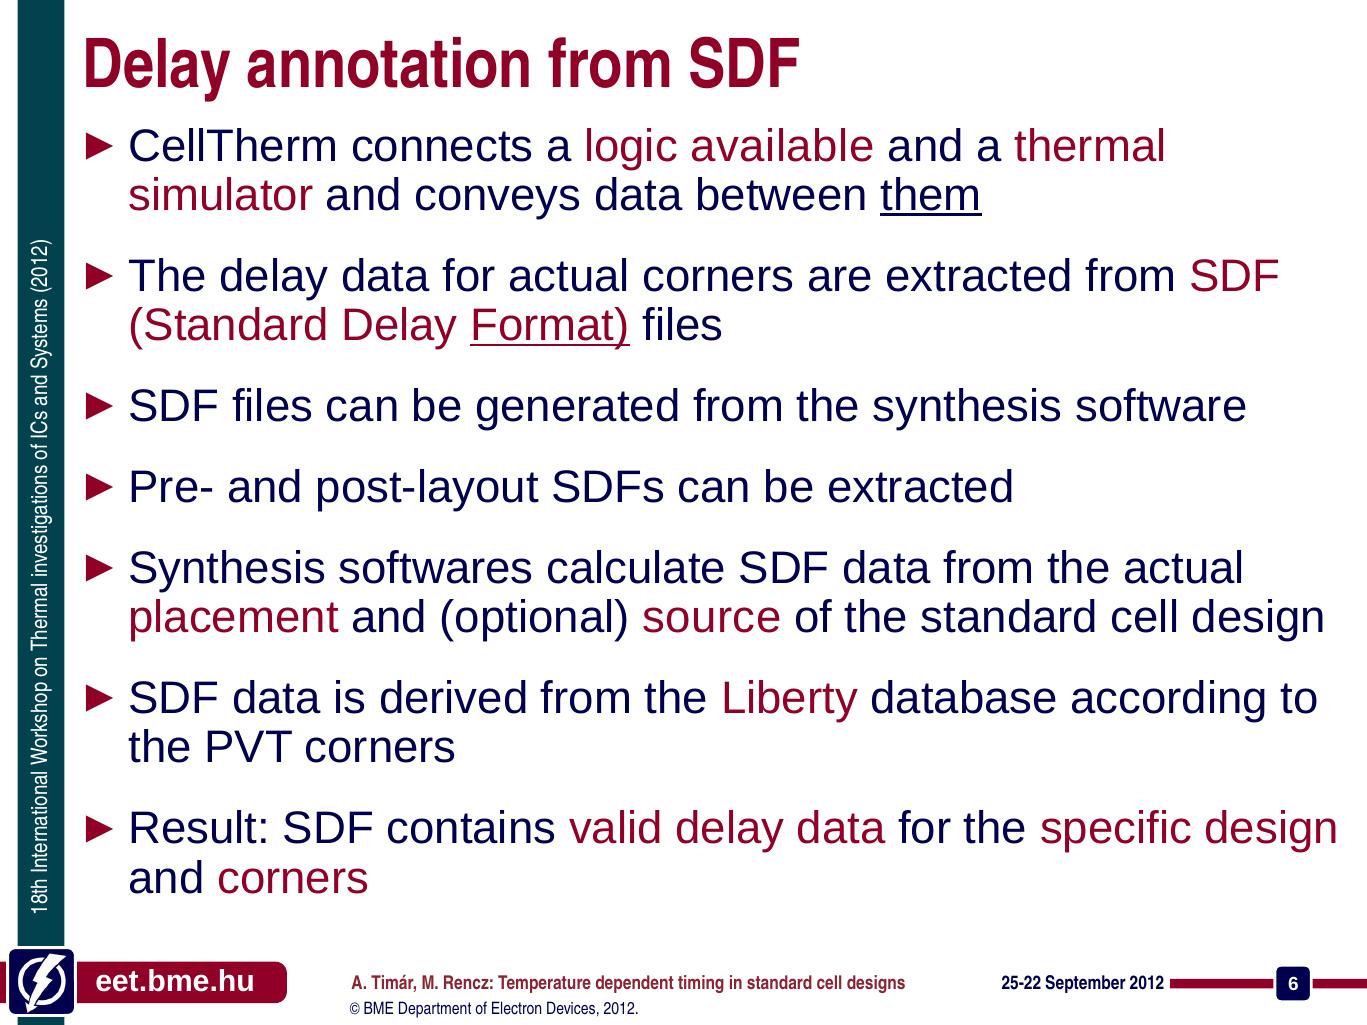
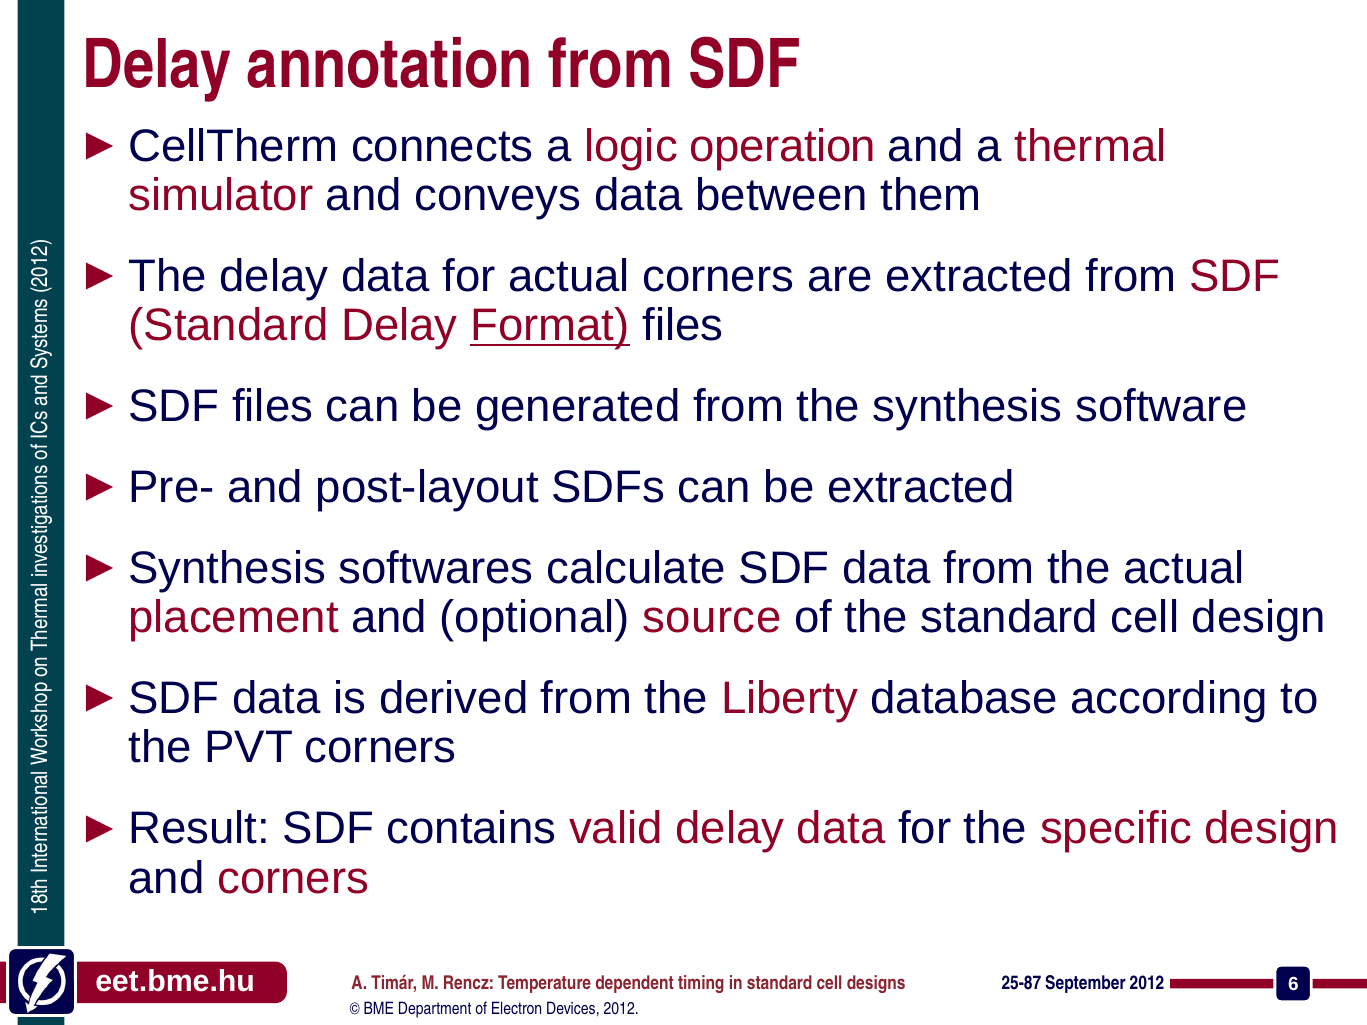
available: available -> operation
them underline: present -> none
25-22: 25-22 -> 25-87
